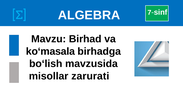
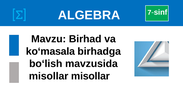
misollar zarurati: zarurati -> misollar
